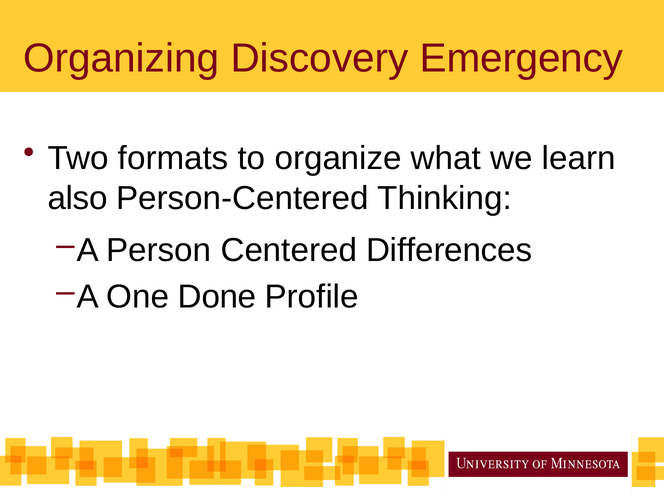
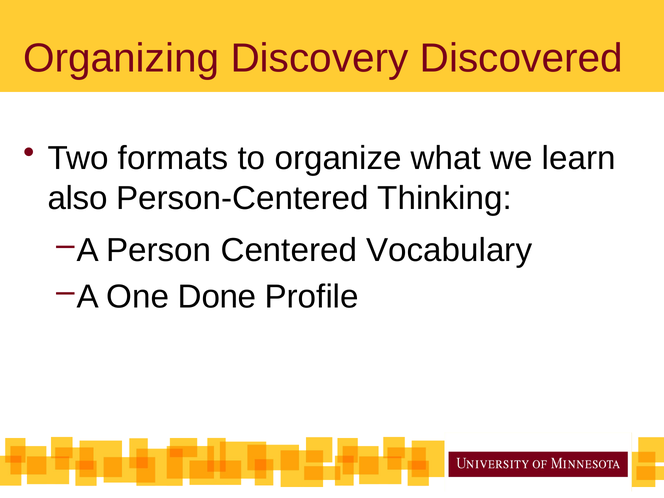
Emergency: Emergency -> Discovered
Differences: Differences -> Vocabulary
